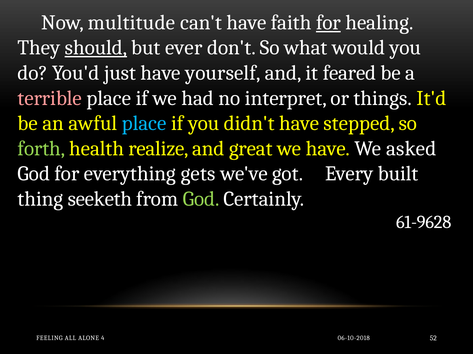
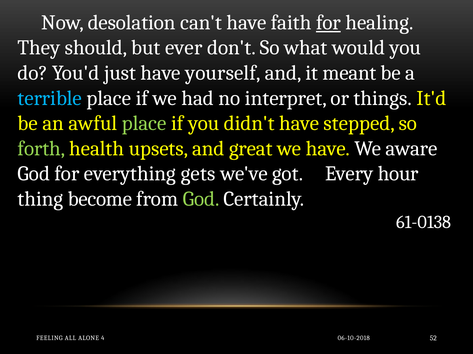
multitude: multitude -> desolation
should underline: present -> none
feared: feared -> meant
terrible colour: pink -> light blue
place at (144, 124) colour: light blue -> light green
realize: realize -> upsets
asked: asked -> aware
built: built -> hour
seeketh: seeketh -> become
61-9628: 61-9628 -> 61-0138
